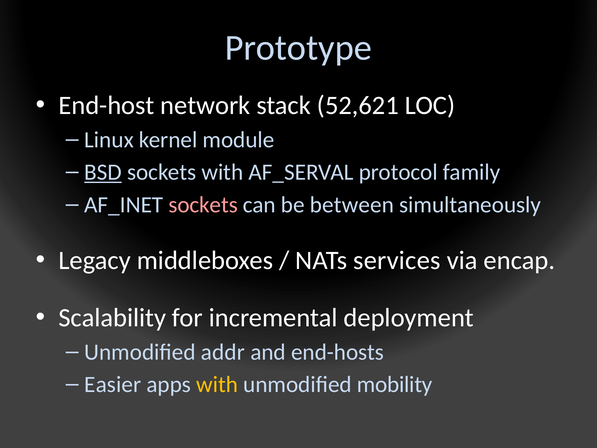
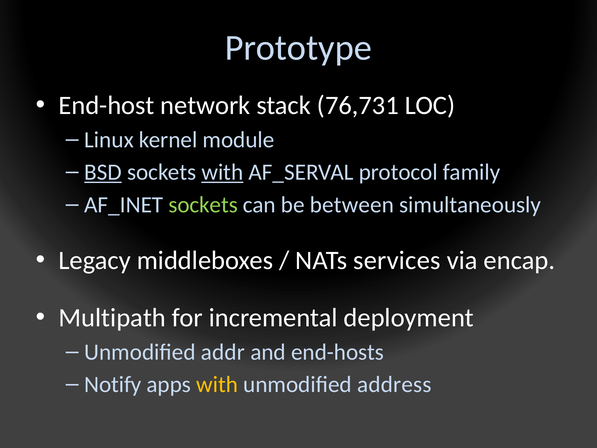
52,621: 52,621 -> 76,731
with at (222, 172) underline: none -> present
sockets at (203, 205) colour: pink -> light green
Scalability: Scalability -> Multipath
Easier: Easier -> Notify
mobility: mobility -> address
